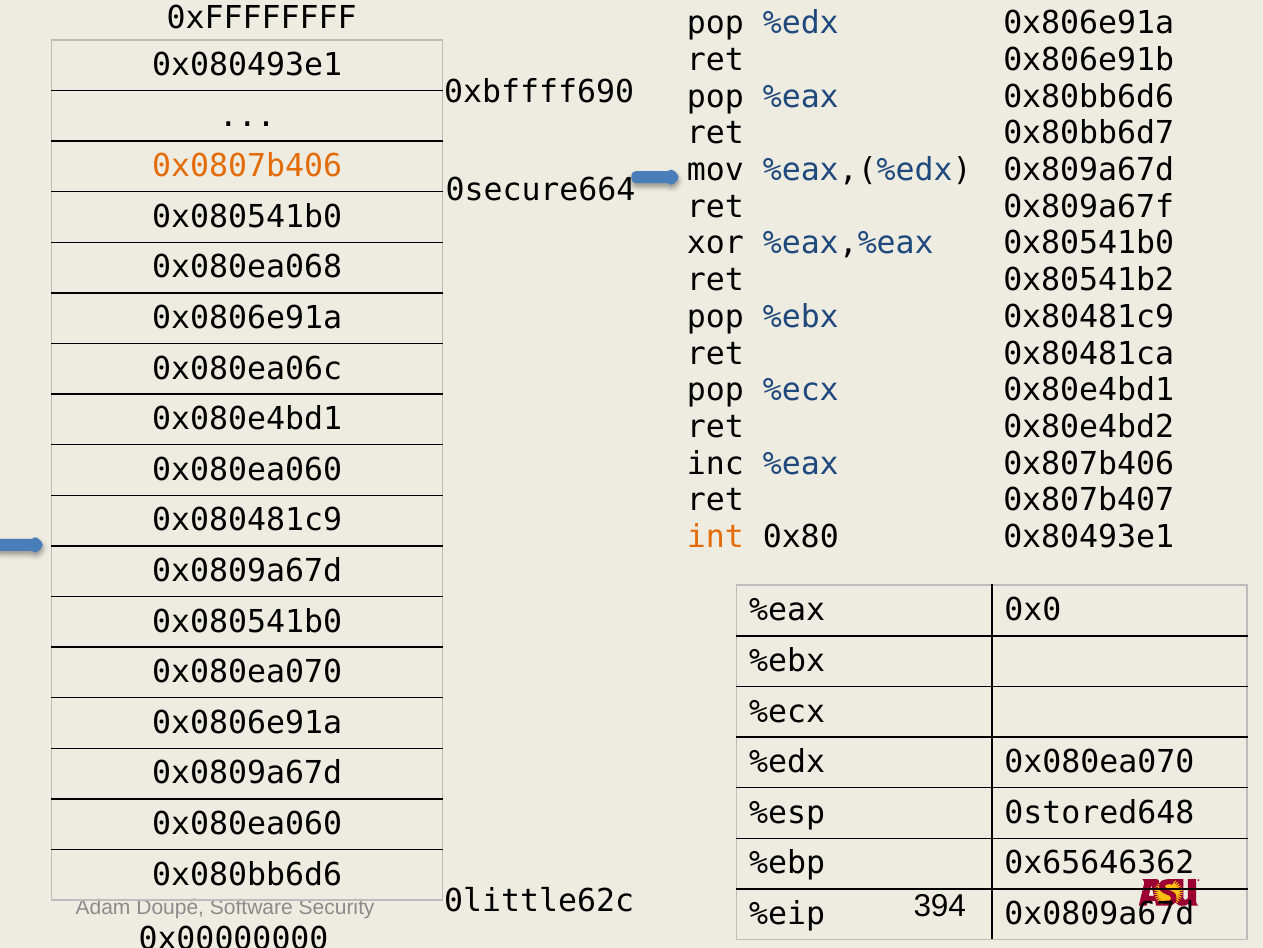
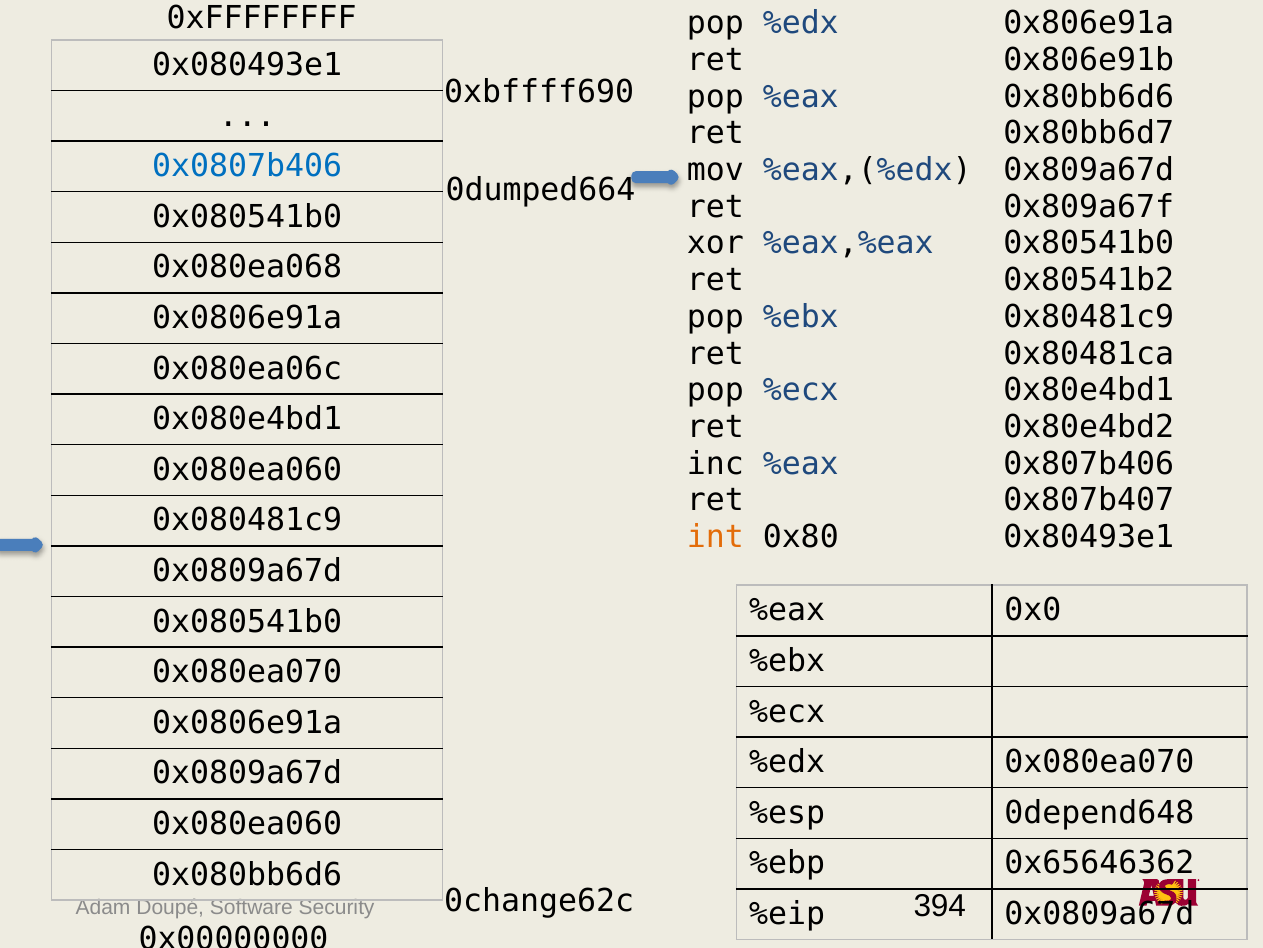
0x0807b406 colour: orange -> blue
0secure664: 0secure664 -> 0dumped664
0stored648: 0stored648 -> 0depend648
0little62c: 0little62c -> 0change62c
